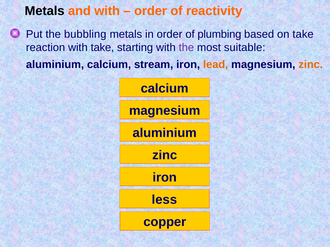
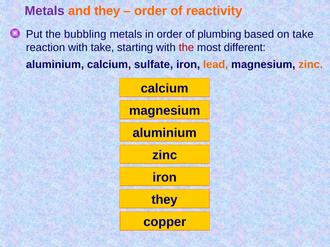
Metals at (45, 11) colour: black -> purple
and with: with -> they
the at (186, 48) colour: purple -> red
suitable: suitable -> different
stream: stream -> sulfate
less at (164, 200): less -> they
